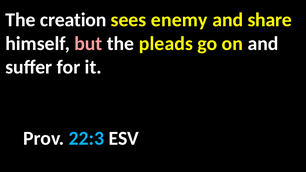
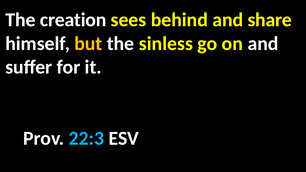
enemy: enemy -> behind
but colour: pink -> yellow
pleads: pleads -> sinless
